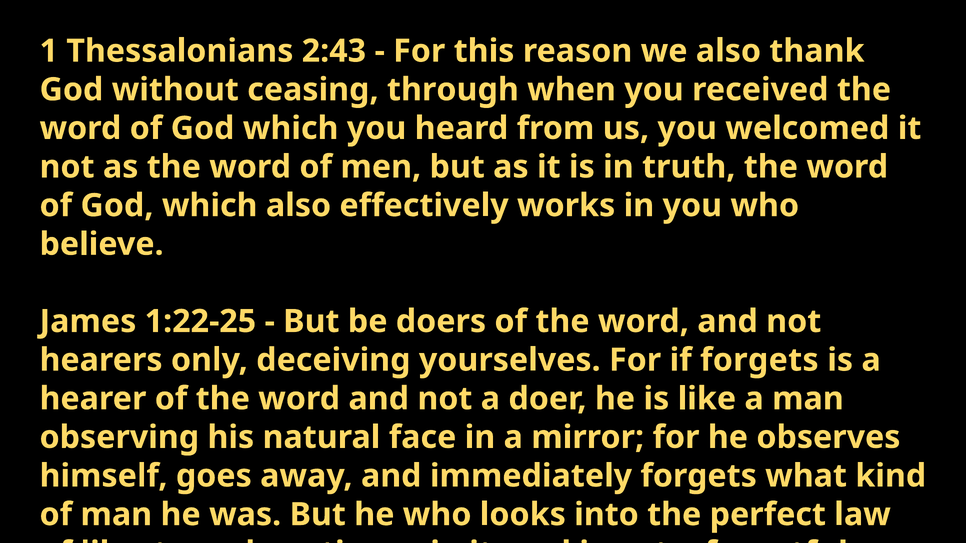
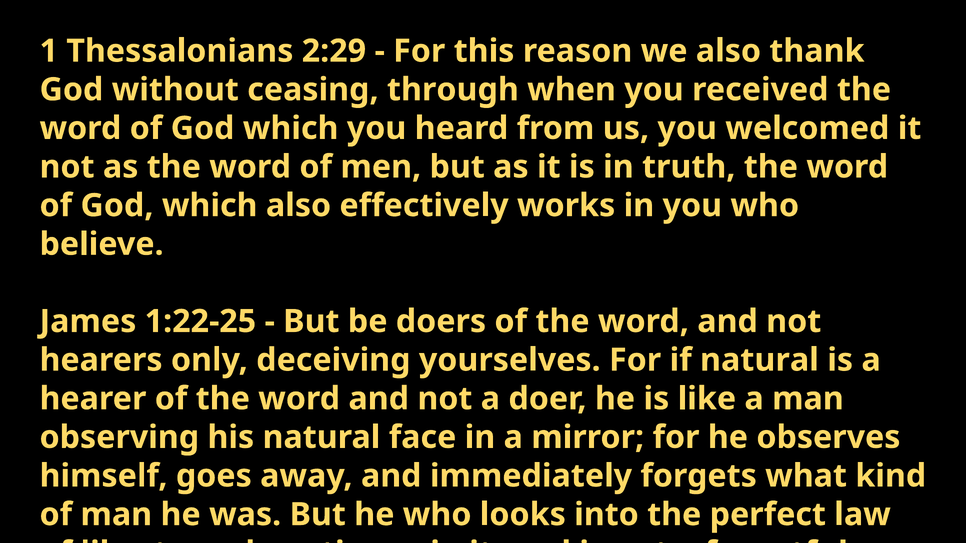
2:43: 2:43 -> 2:29
if forgets: forgets -> natural
